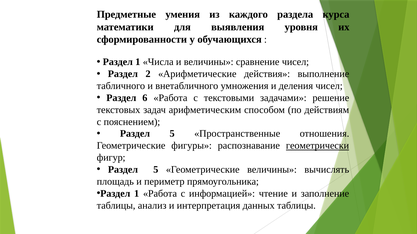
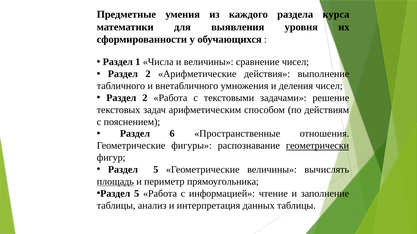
6 at (145, 98): 6 -> 2
5 at (172, 134): 5 -> 6
площадь underline: none -> present
1 at (137, 194): 1 -> 5
